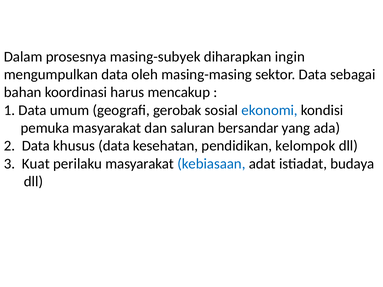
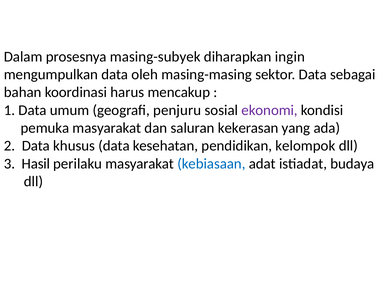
gerobak: gerobak -> penjuru
ekonomi colour: blue -> purple
bersandar: bersandar -> kekerasan
Kuat: Kuat -> Hasil
